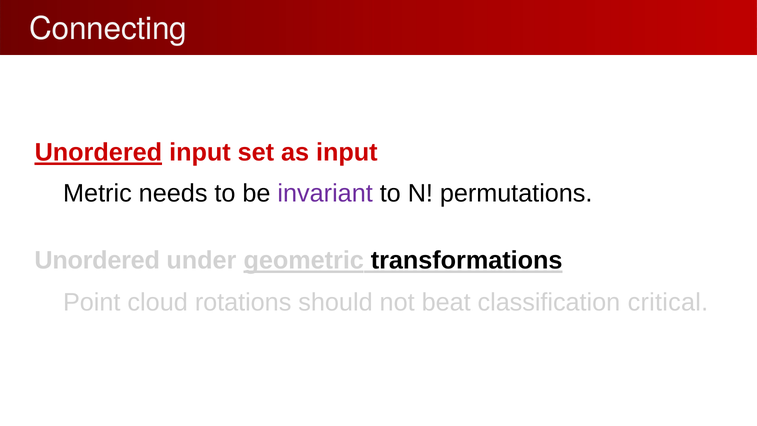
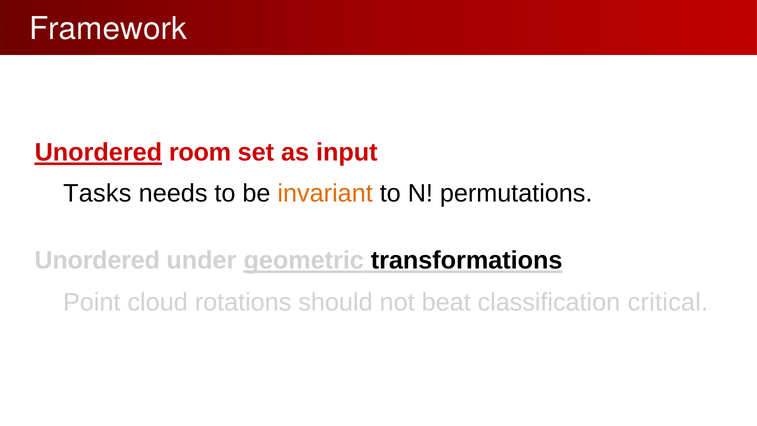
Connecting: Connecting -> Framework
Unordered input: input -> room
Metric: Metric -> Tasks
invariant colour: purple -> orange
